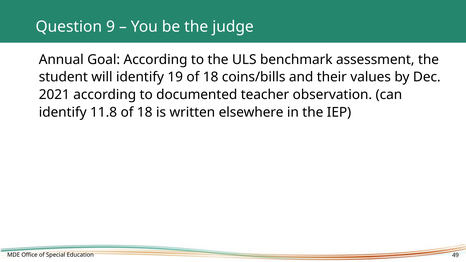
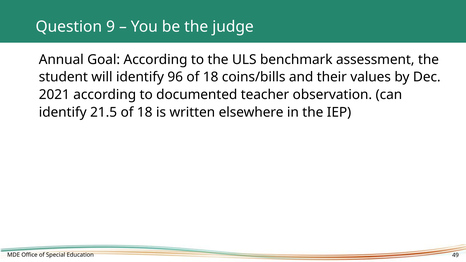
19: 19 -> 96
11.8: 11.8 -> 21.5
